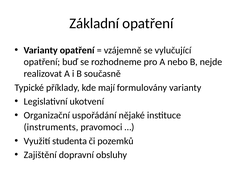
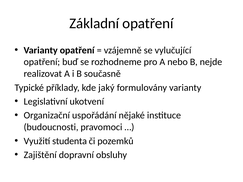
mají: mají -> jaký
instruments: instruments -> budoucnosti
